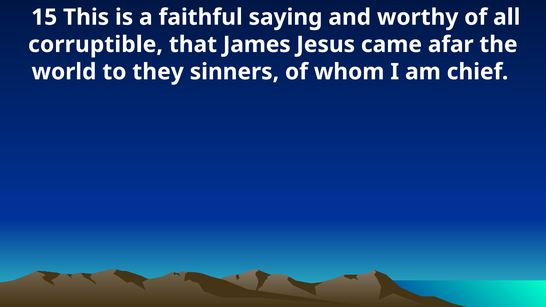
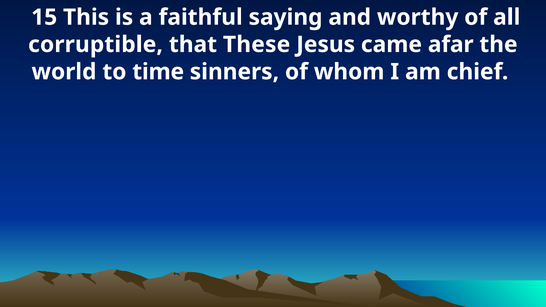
James: James -> These
they: they -> time
